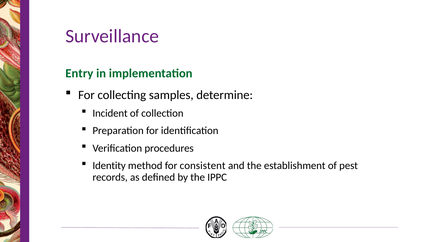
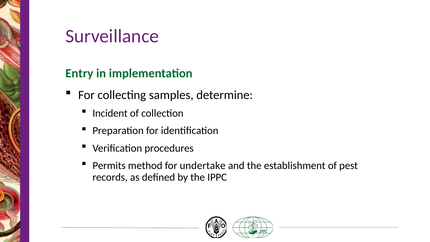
Identity: Identity -> Permits
consistent: consistent -> undertake
